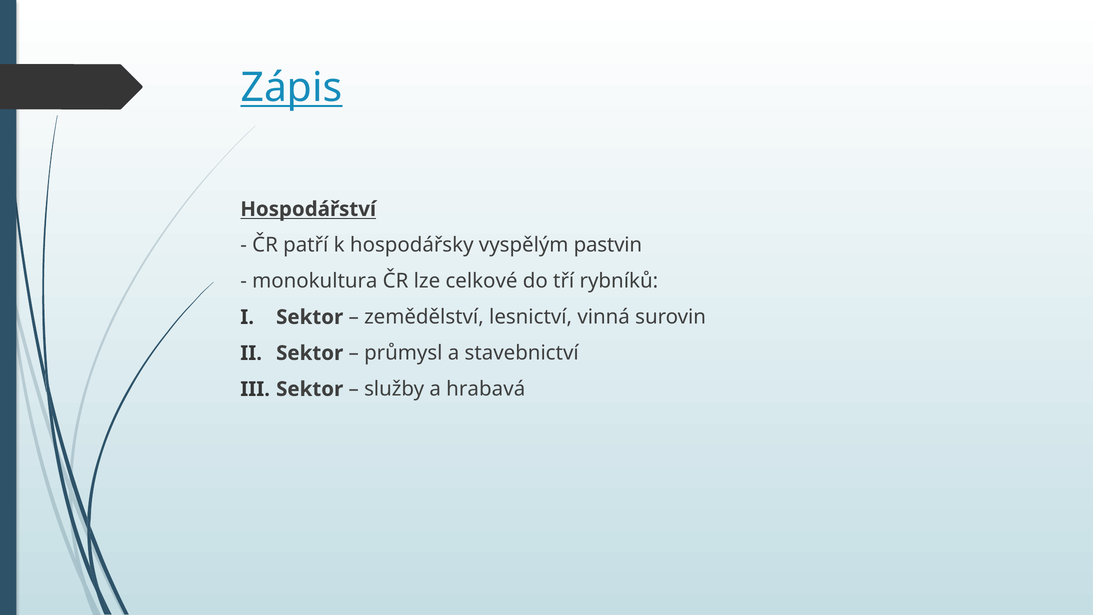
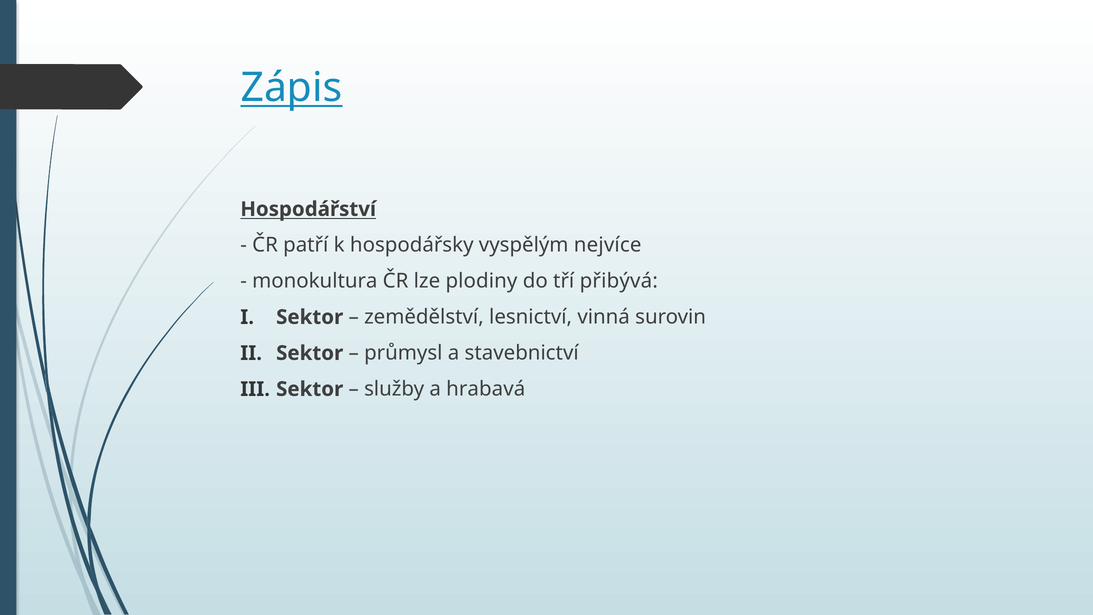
pastvin: pastvin -> nejvíce
celkové: celkové -> plodiny
rybníků: rybníků -> přibývá
